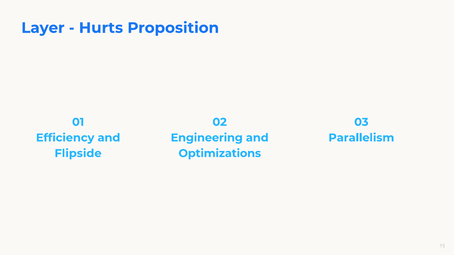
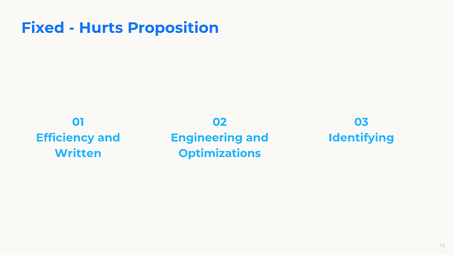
Layer: Layer -> Fixed
Parallelism: Parallelism -> Identifying
Flipside: Flipside -> Written
